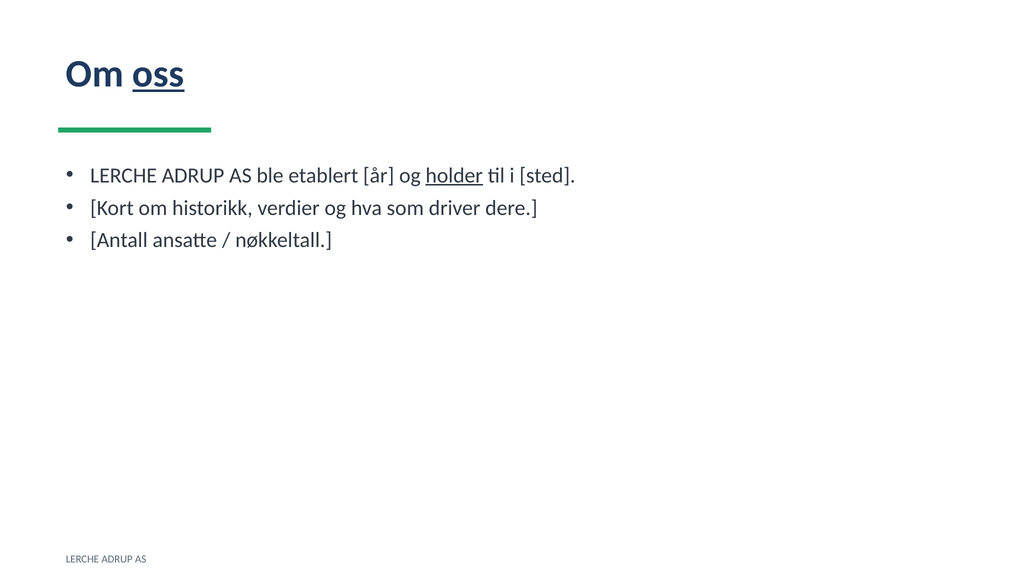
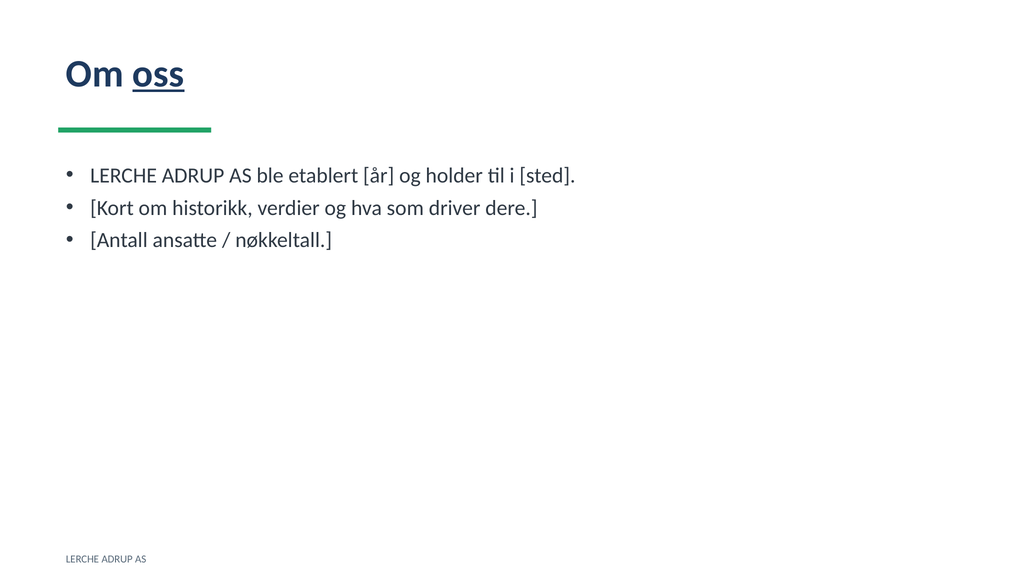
holder underline: present -> none
